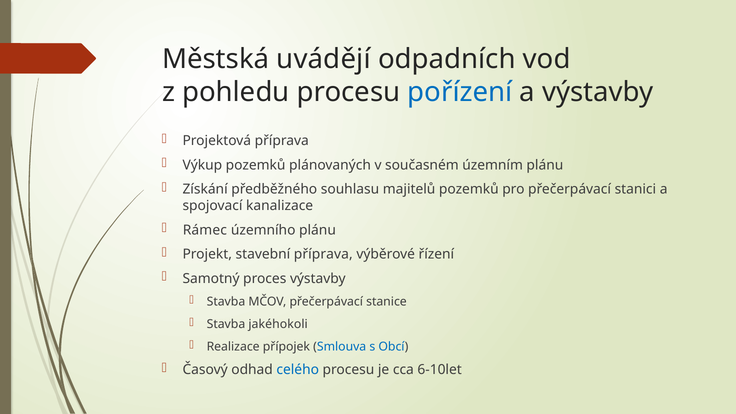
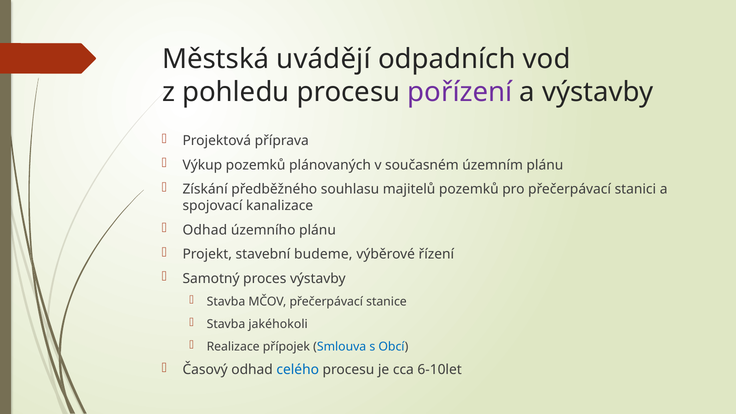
pořízení colour: blue -> purple
Rámec at (205, 230): Rámec -> Odhad
stavební příprava: příprava -> budeme
